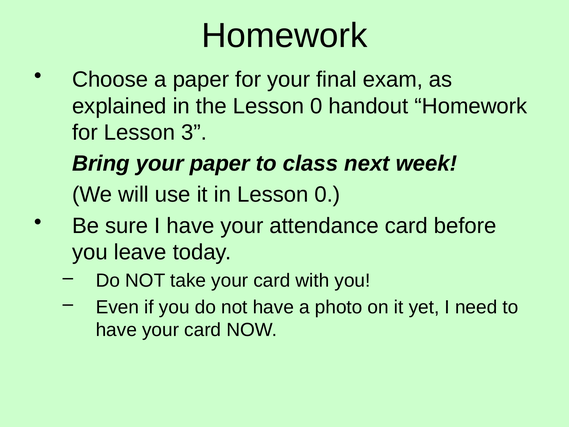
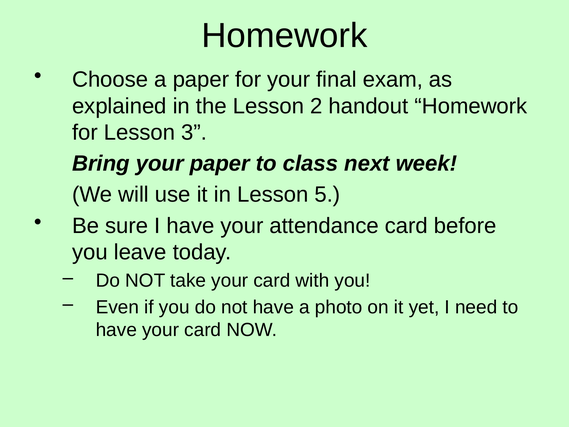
the Lesson 0: 0 -> 2
in Lesson 0: 0 -> 5
